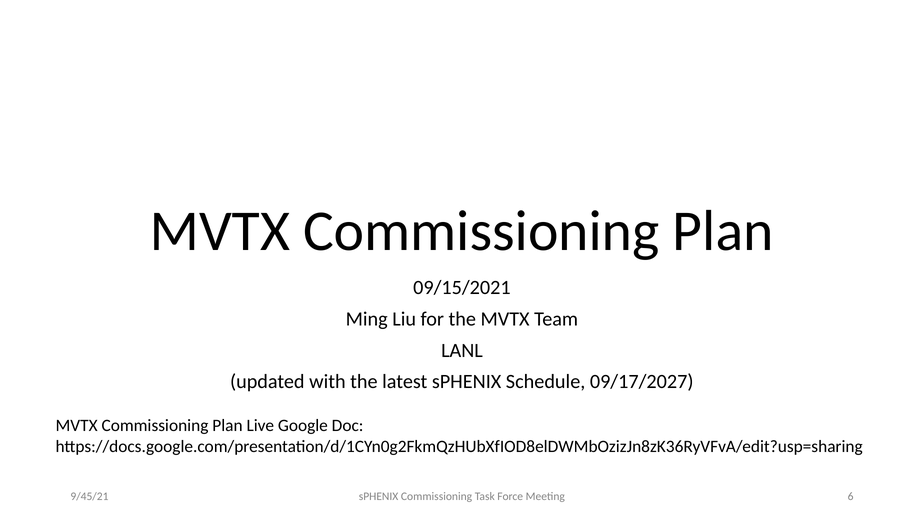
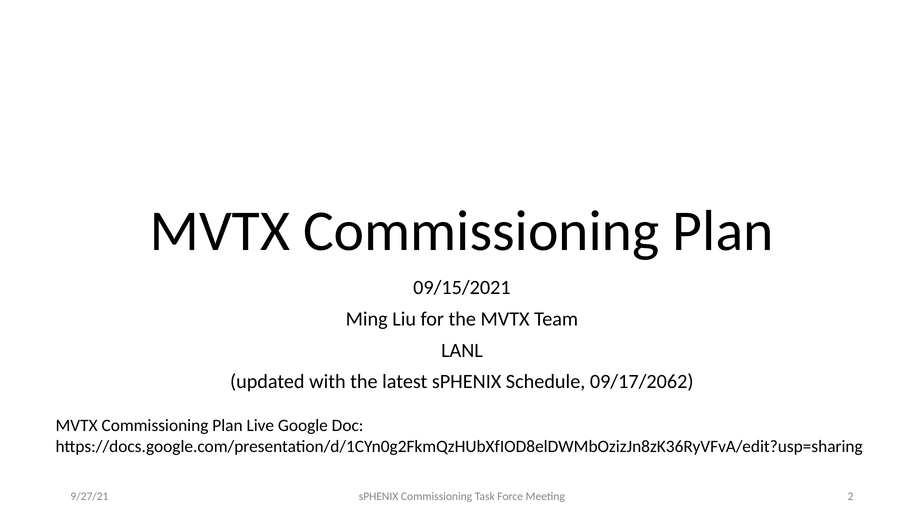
09/17/2027: 09/17/2027 -> 09/17/2062
9/45/21: 9/45/21 -> 9/27/21
6: 6 -> 2
